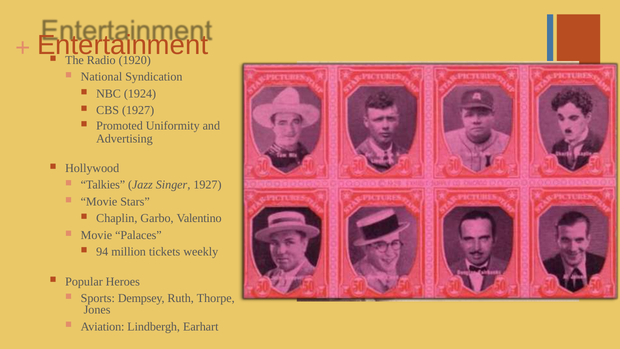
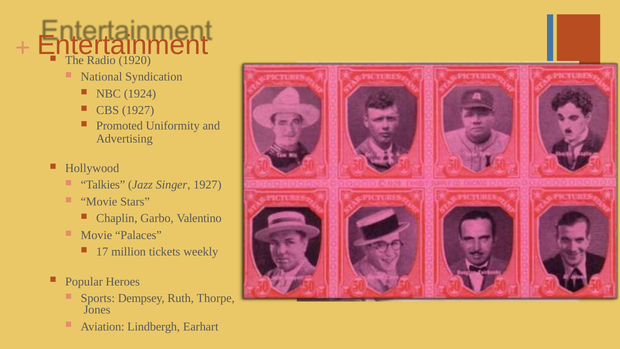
94: 94 -> 17
